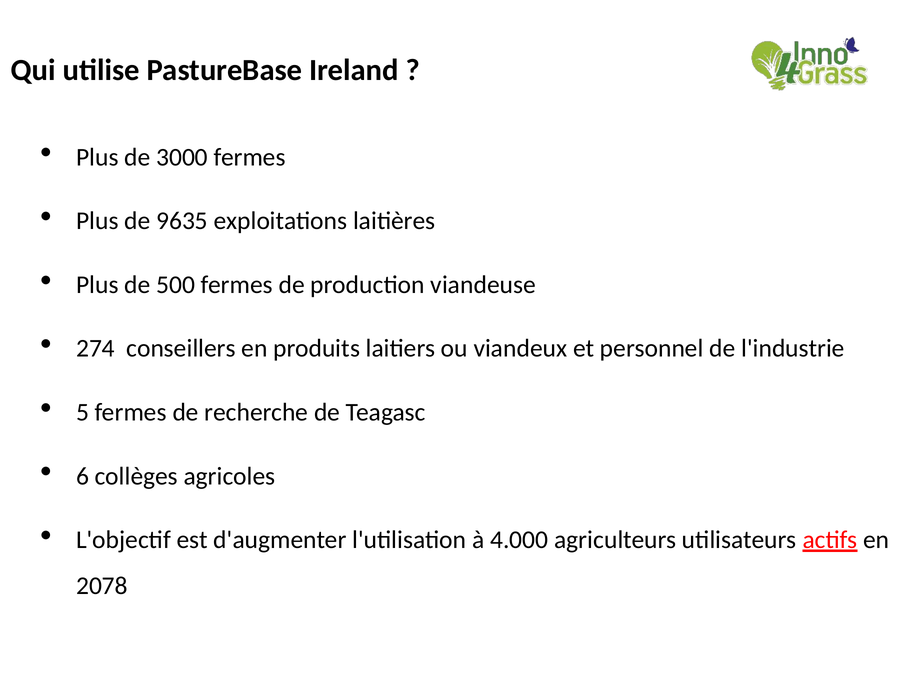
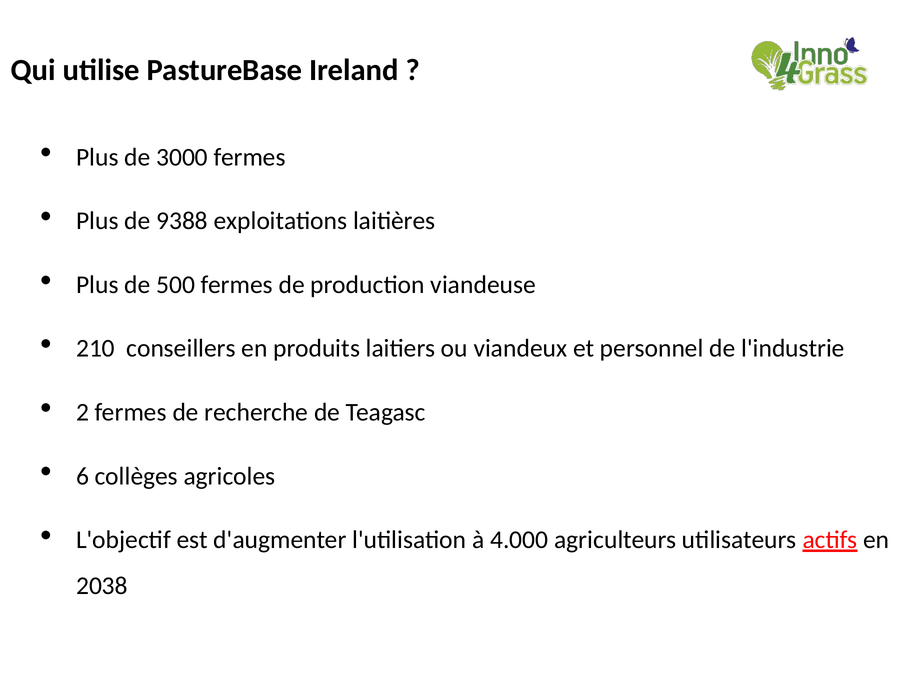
9635: 9635 -> 9388
274: 274 -> 210
5: 5 -> 2
2078: 2078 -> 2038
